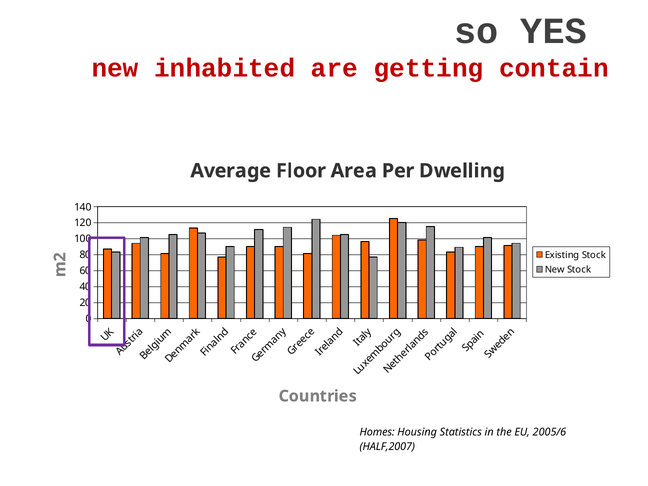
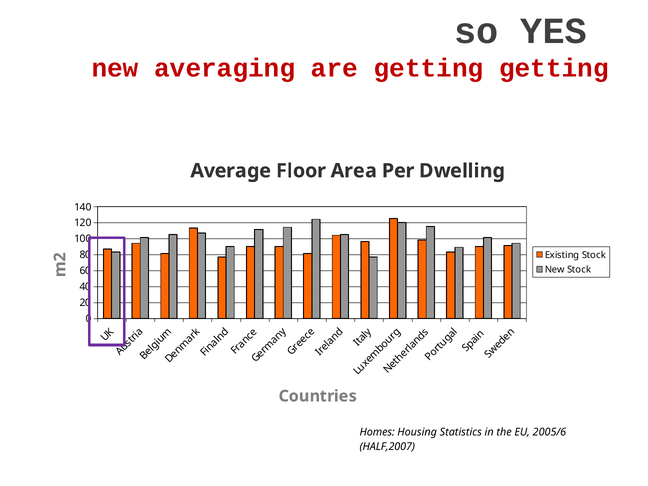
inhabited: inhabited -> averaging
getting contain: contain -> getting
